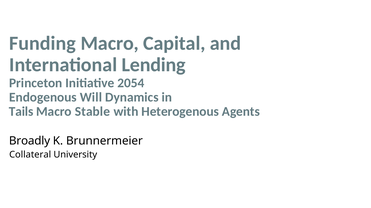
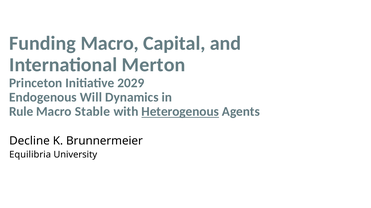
Lending: Lending -> Merton
2054: 2054 -> 2029
Tails: Tails -> Rule
Heterogenous underline: none -> present
Broadly: Broadly -> Decline
Collateral: Collateral -> Equilibria
